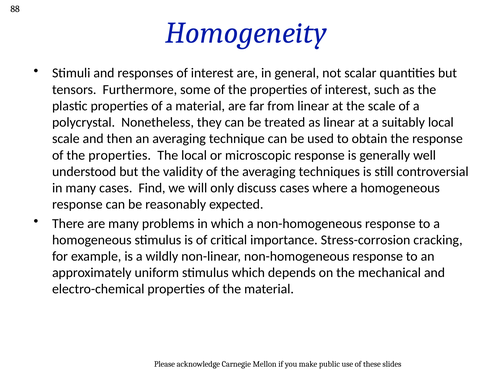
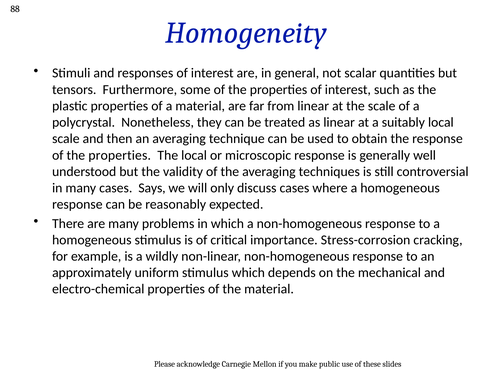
Find: Find -> Says
